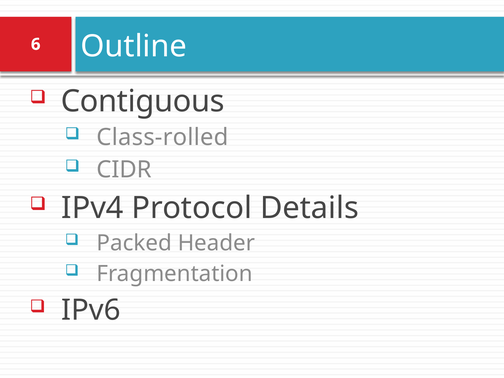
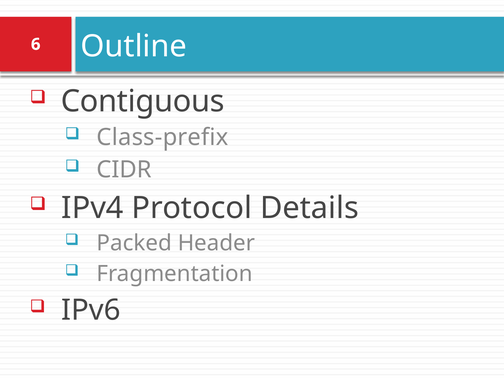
Class-rolled: Class-rolled -> Class-prefix
